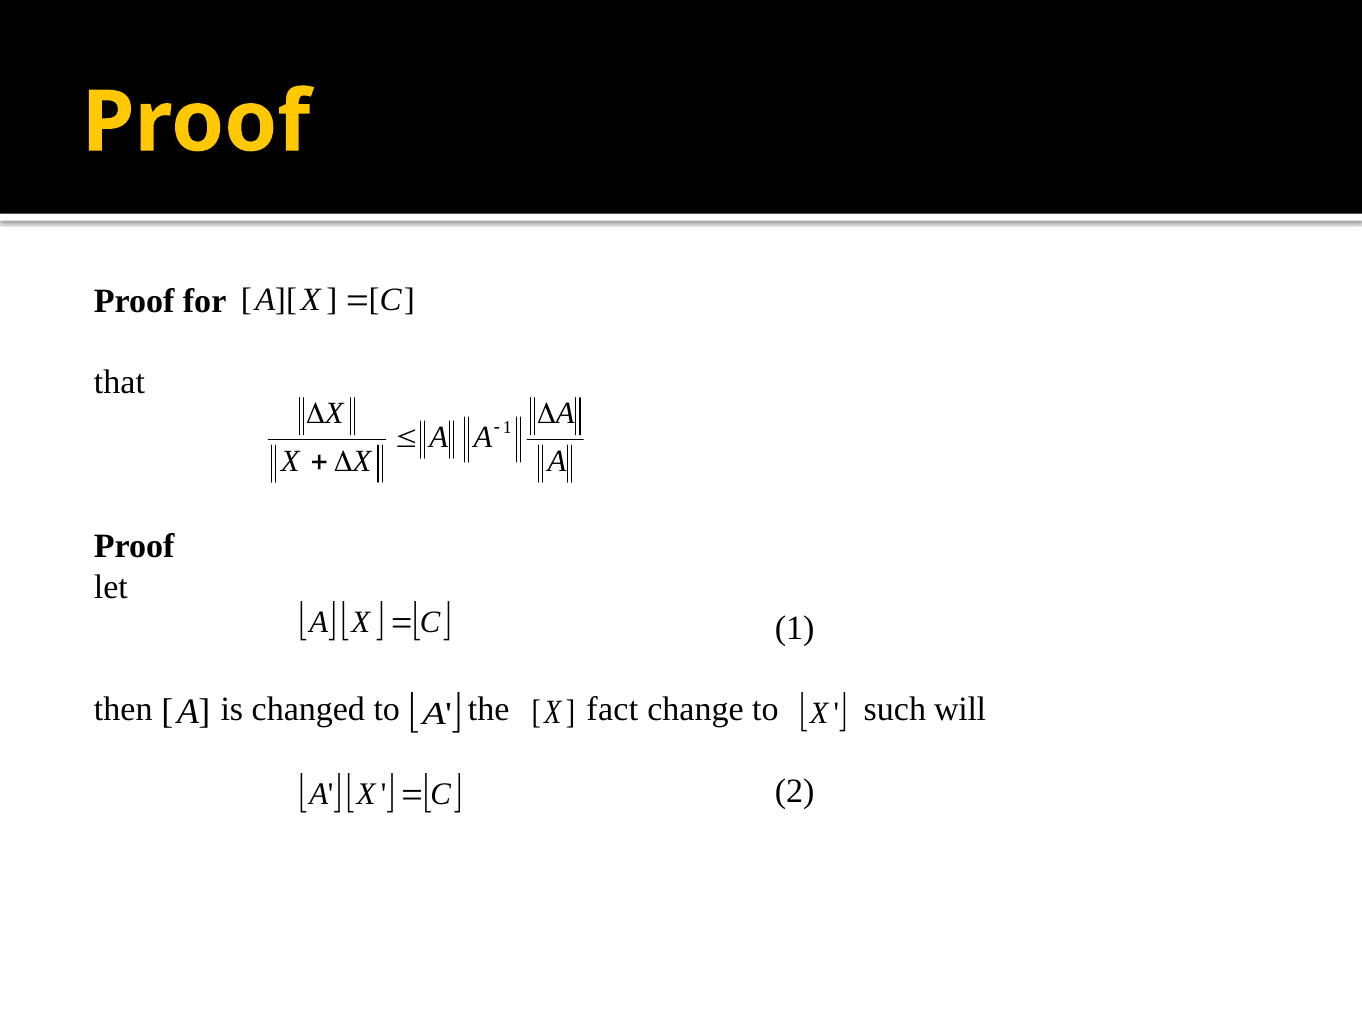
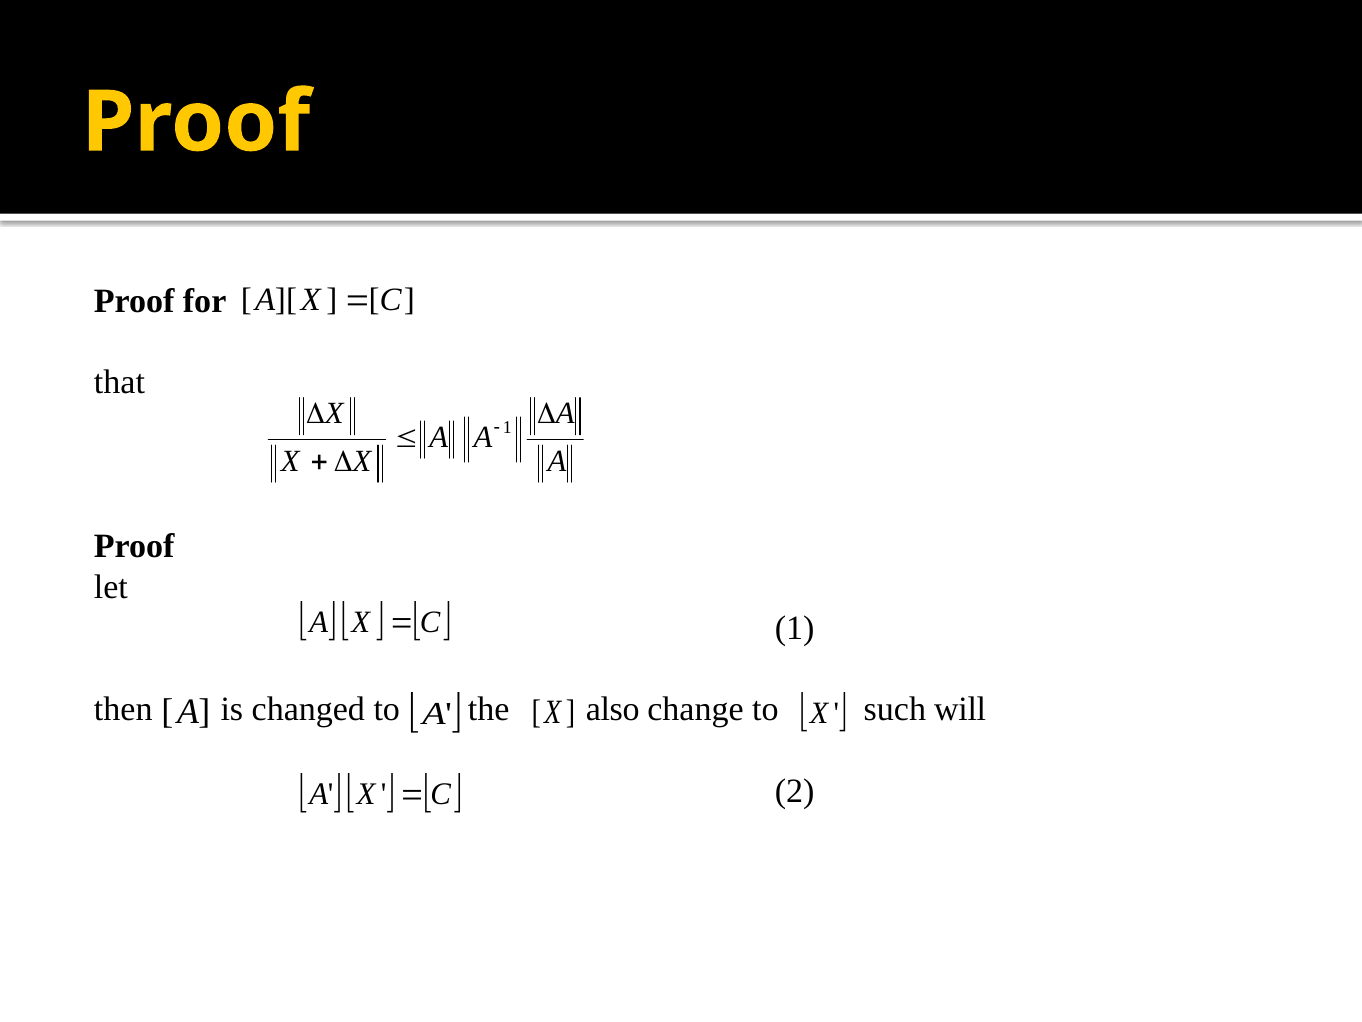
fact: fact -> also
